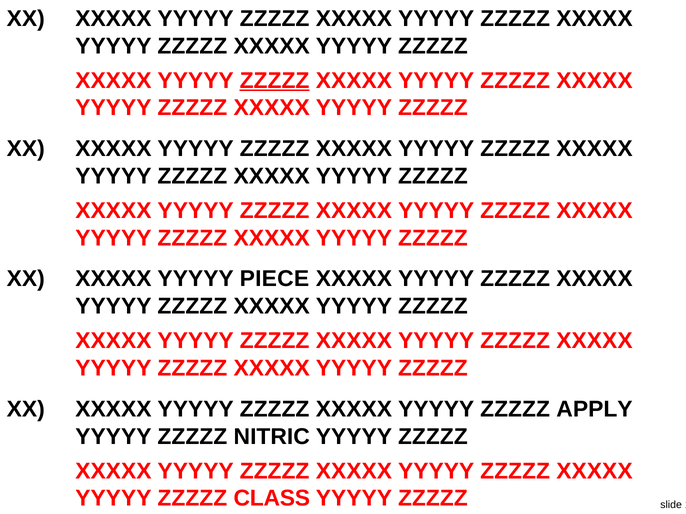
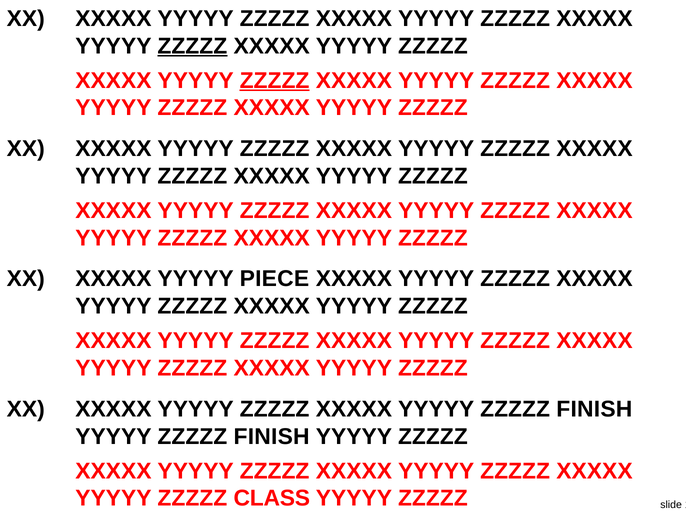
ZZZZZ at (192, 46) underline: none -> present
XXXXX YYYYY ZZZZZ APPLY: APPLY -> FINISH
NITRIC at (272, 437): NITRIC -> FINISH
